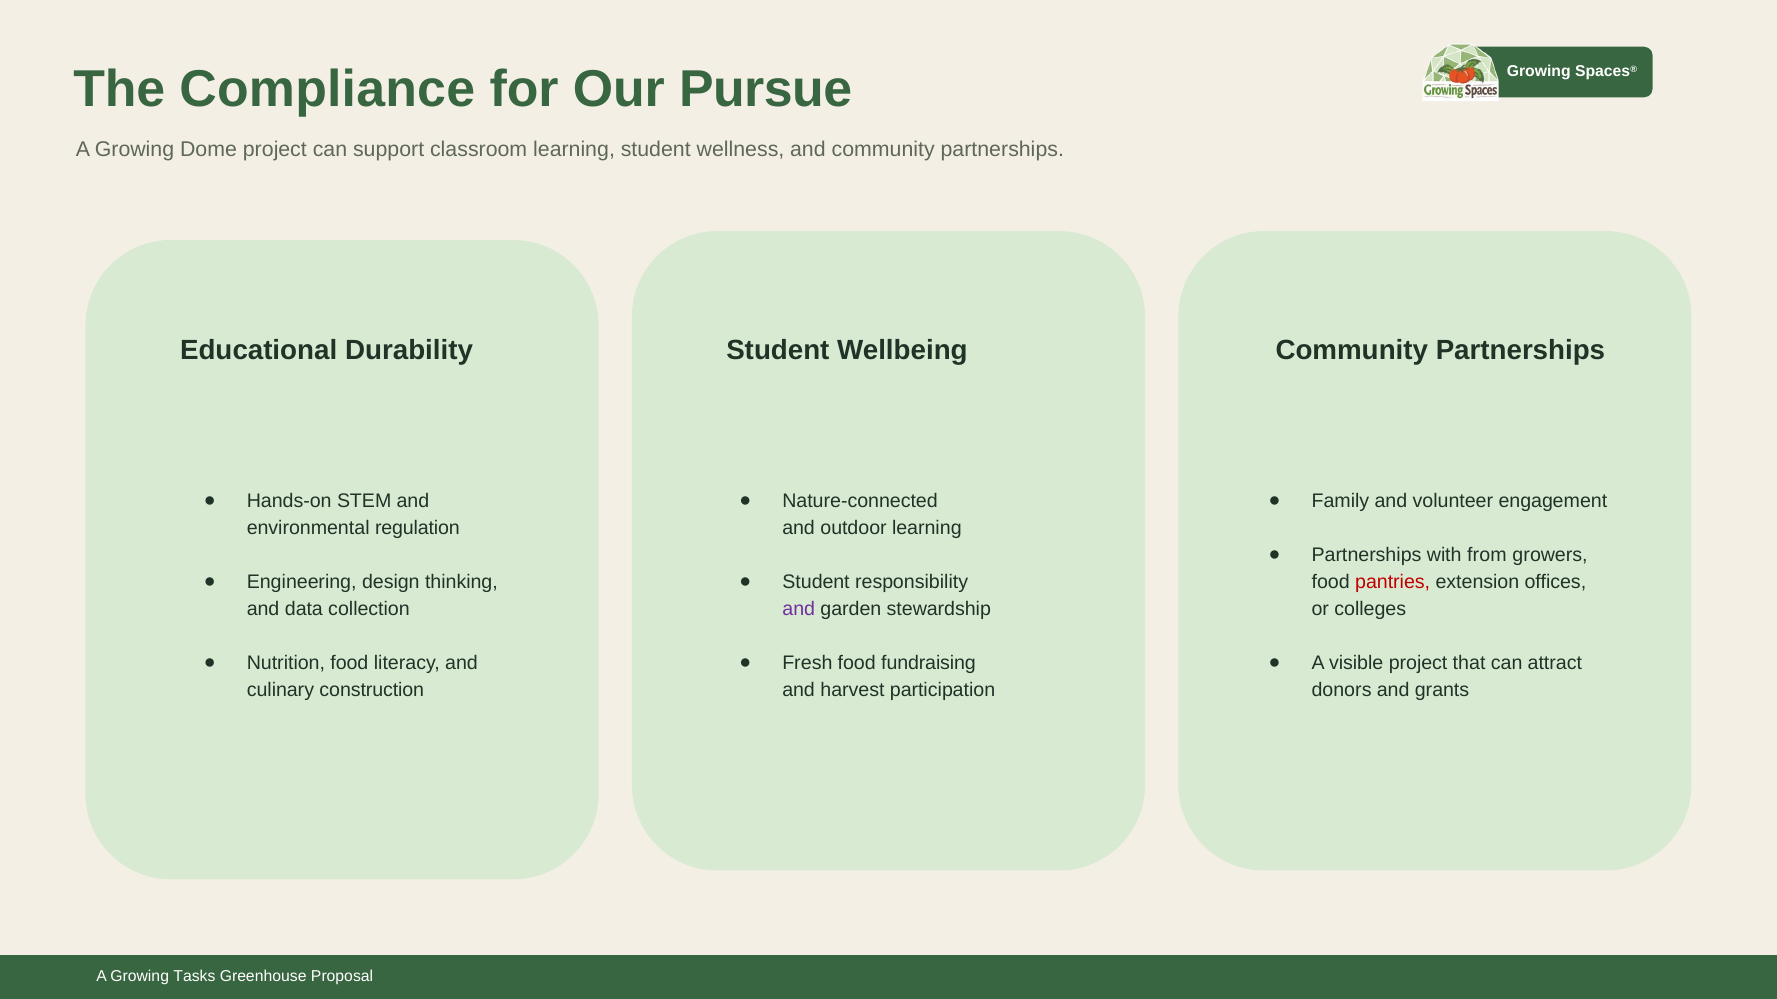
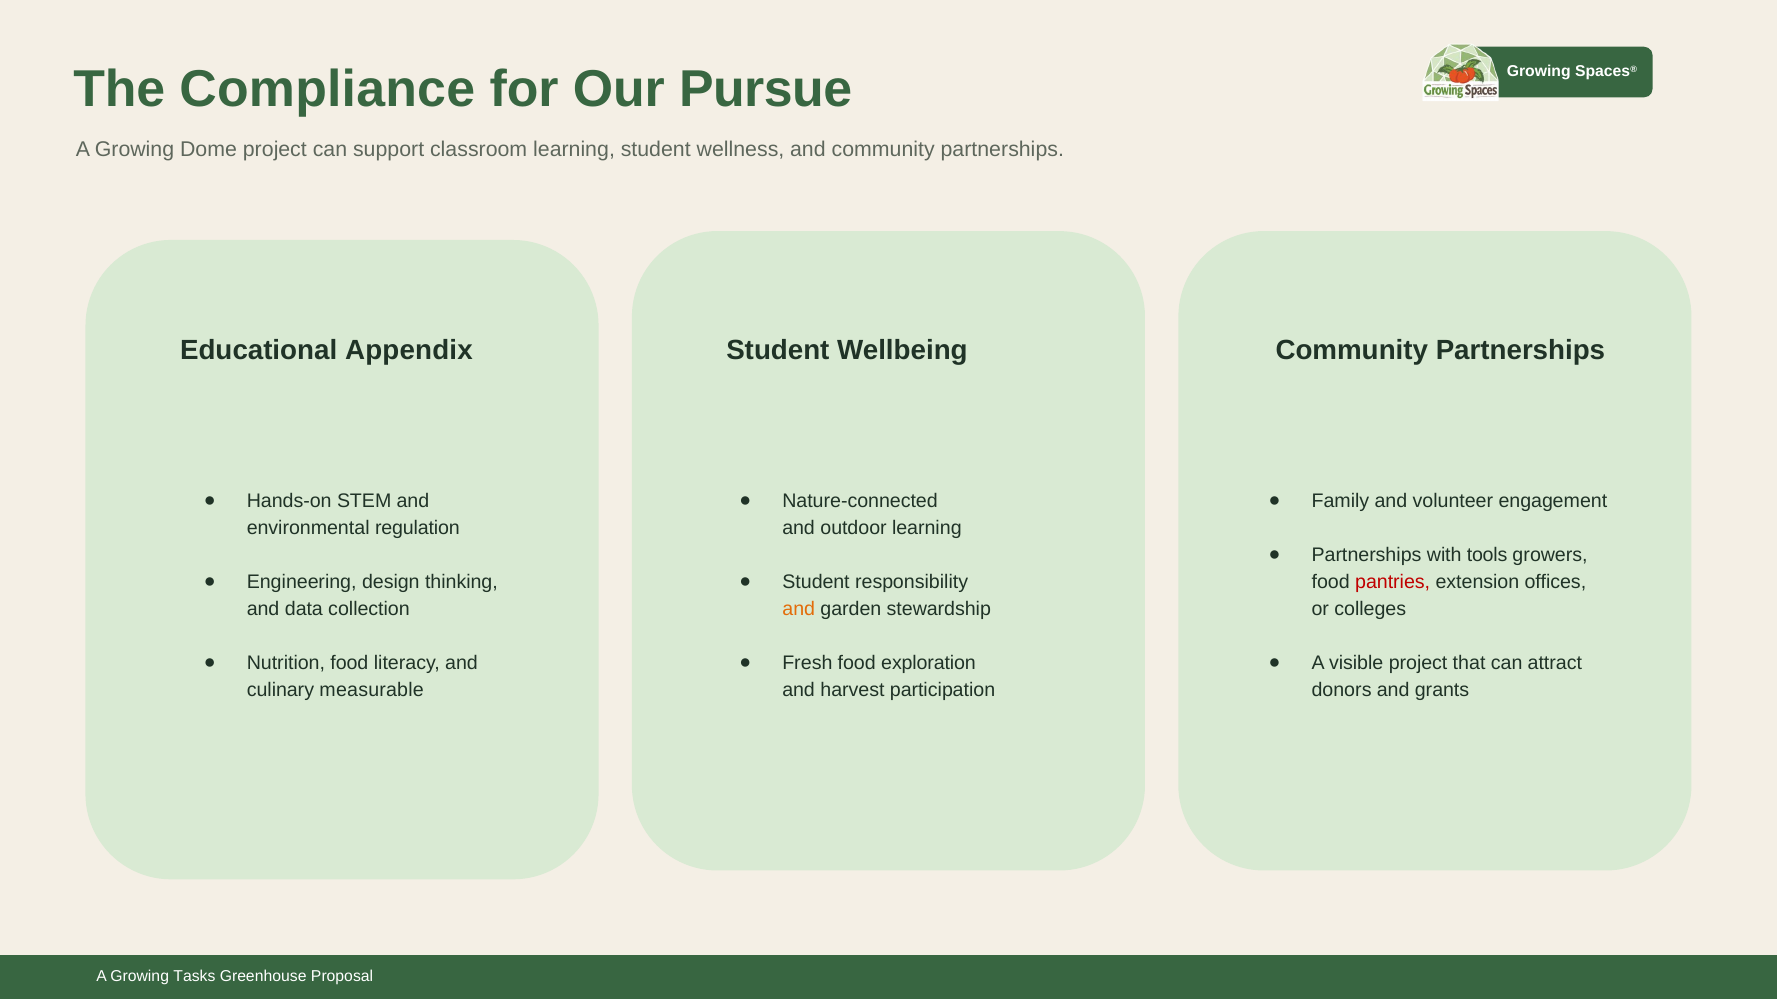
Durability: Durability -> Appendix
from: from -> tools
and at (799, 609) colour: purple -> orange
fundraising: fundraising -> exploration
construction: construction -> measurable
